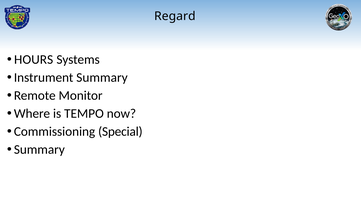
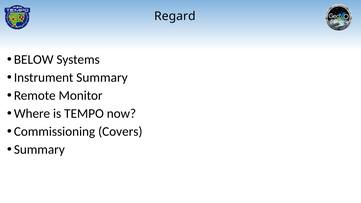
HOURS: HOURS -> BELOW
Special: Special -> Covers
